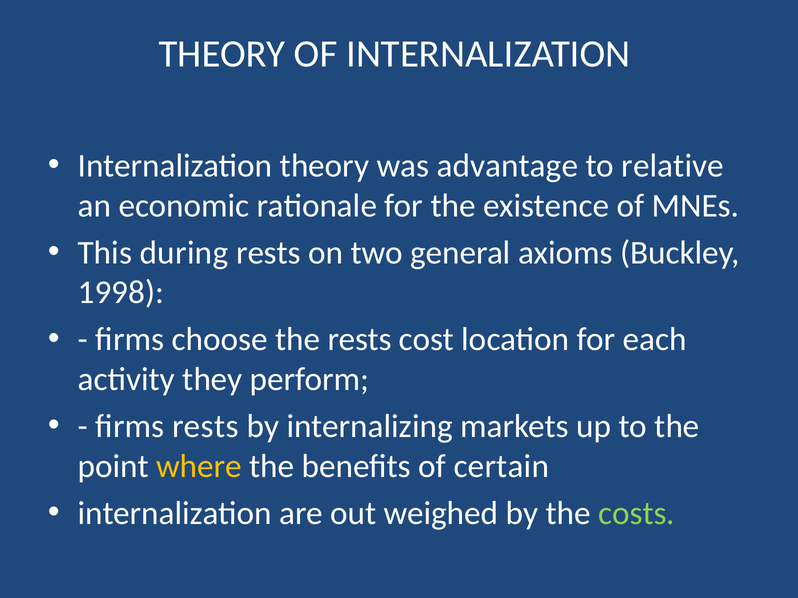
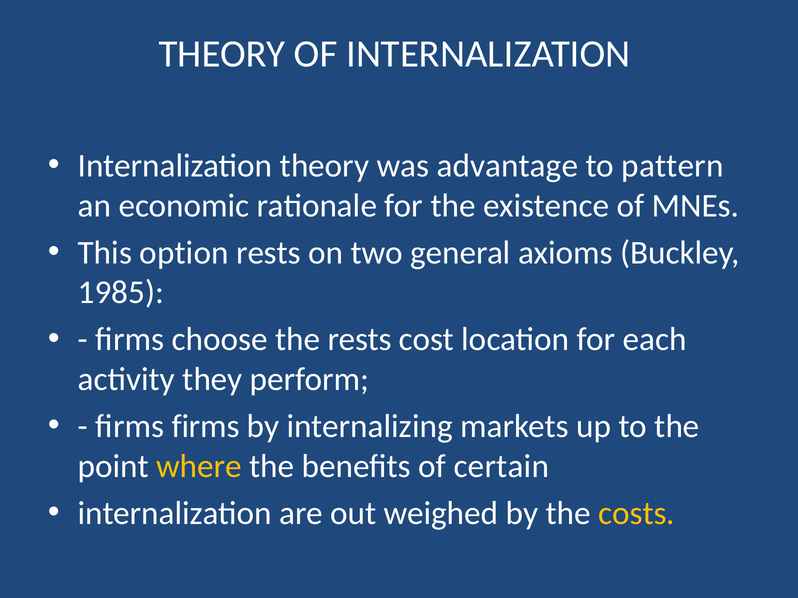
relative: relative -> pattern
during: during -> option
1998: 1998 -> 1985
firms rests: rests -> firms
costs colour: light green -> yellow
